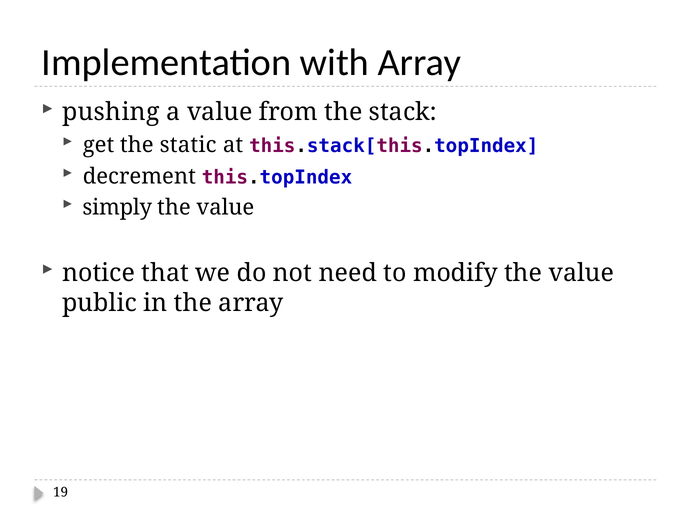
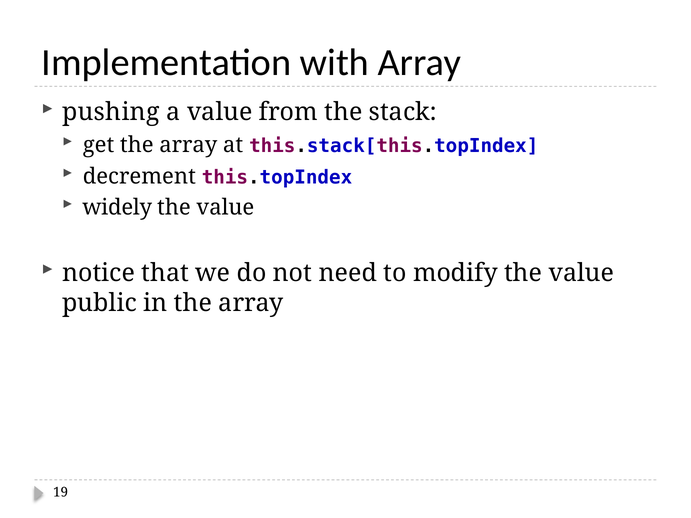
get the static: static -> array
simply: simply -> widely
